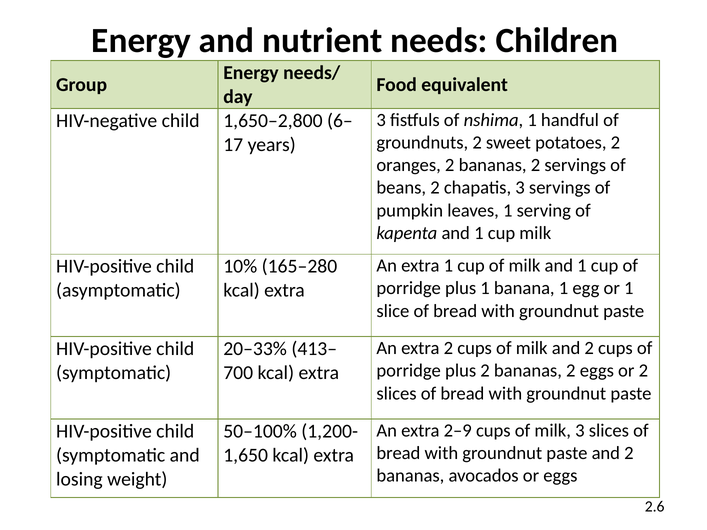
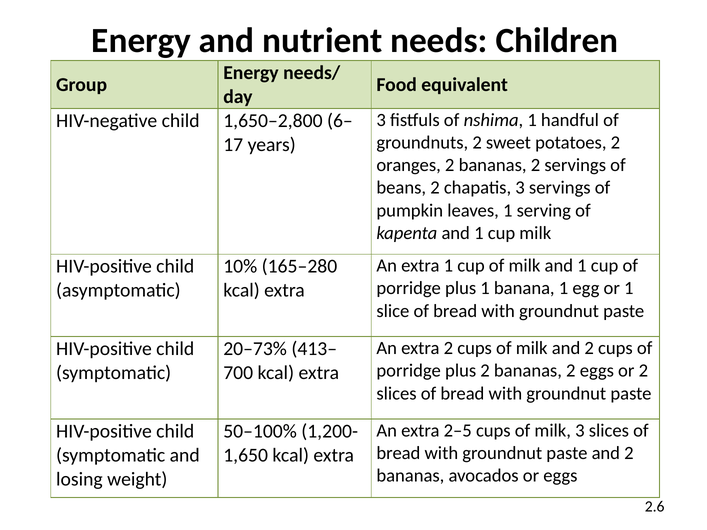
20–33%: 20–33% -> 20–73%
2–9: 2–9 -> 2–5
